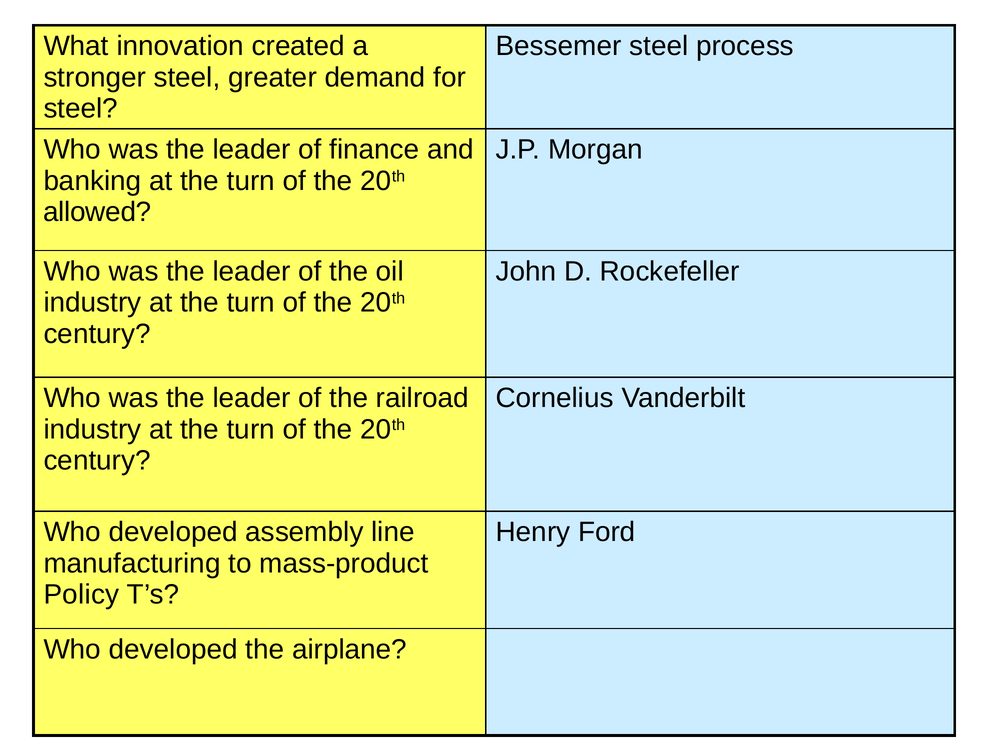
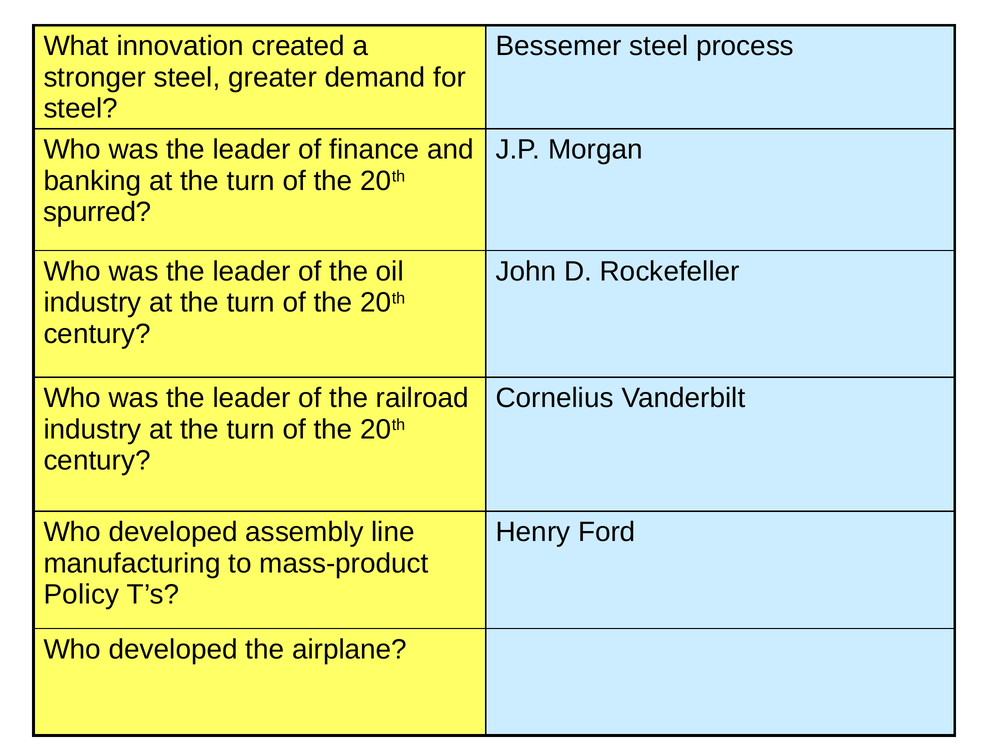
allowed: allowed -> spurred
